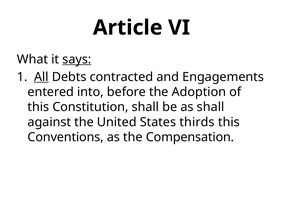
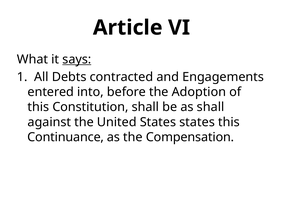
All underline: present -> none
States thirds: thirds -> states
Conventions: Conventions -> Continuance
